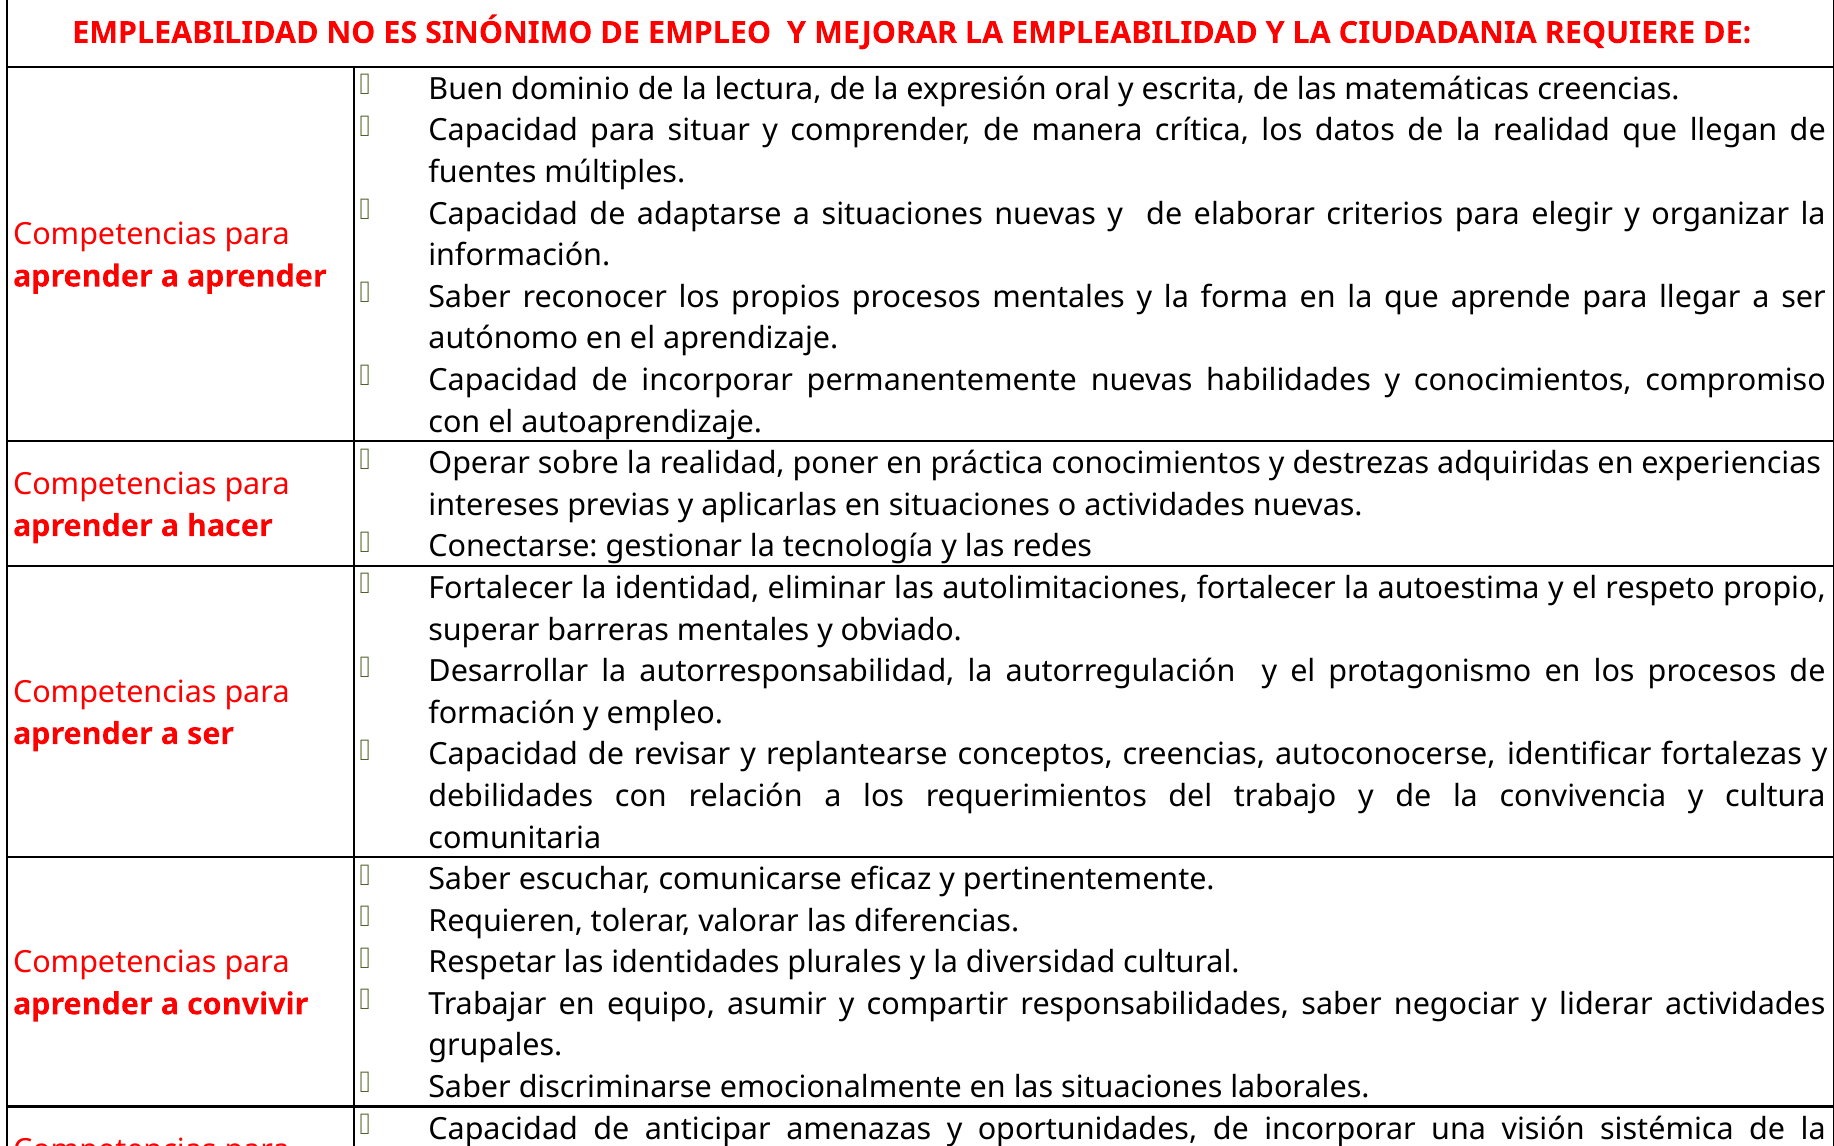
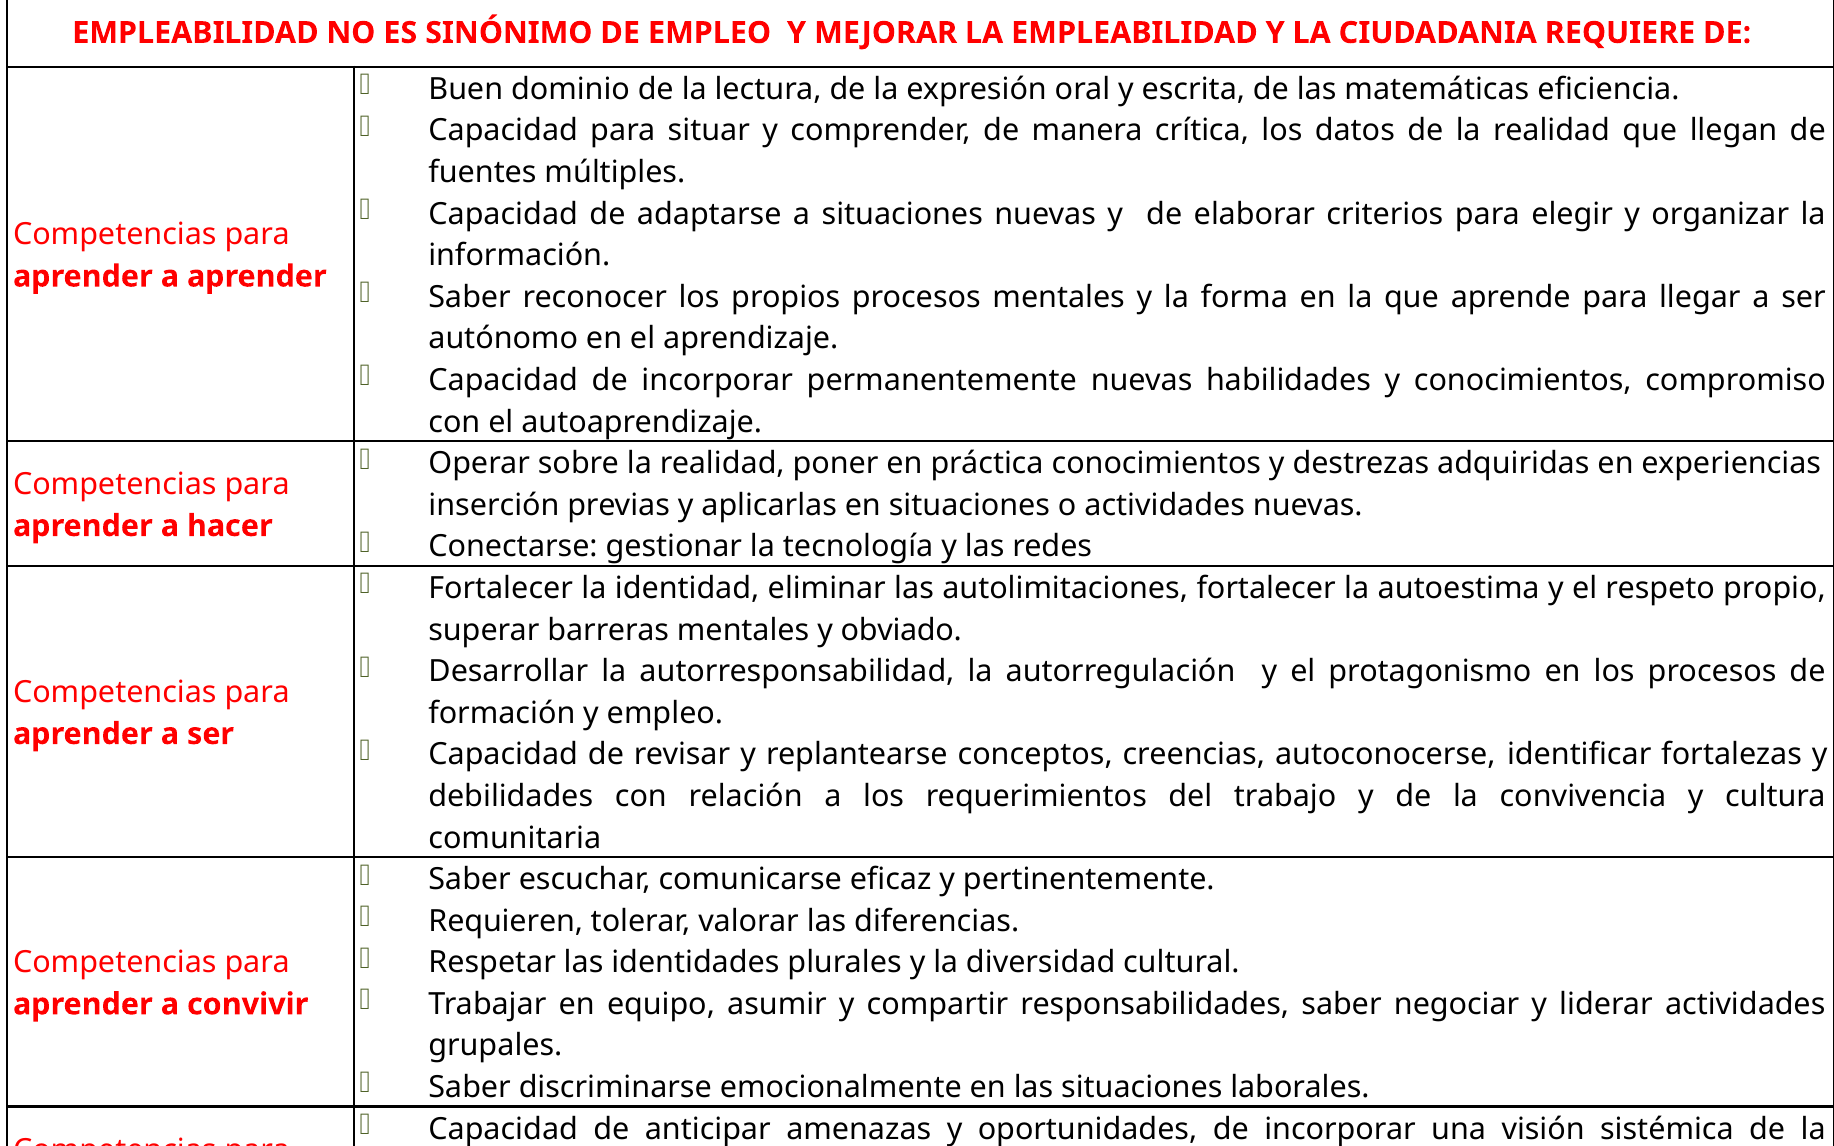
matemáticas creencias: creencias -> eficiencia
intereses: intereses -> inserción
